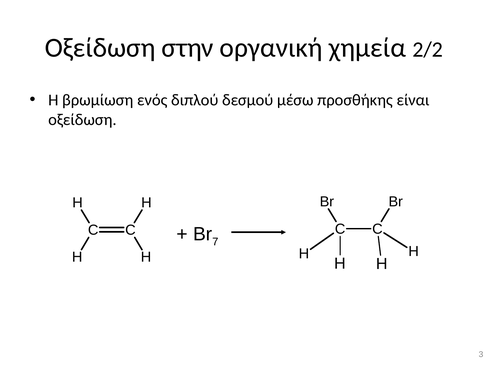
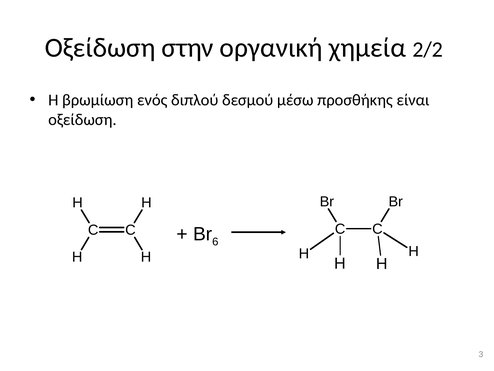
7: 7 -> 6
